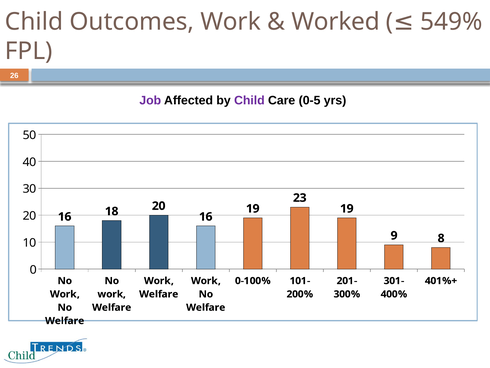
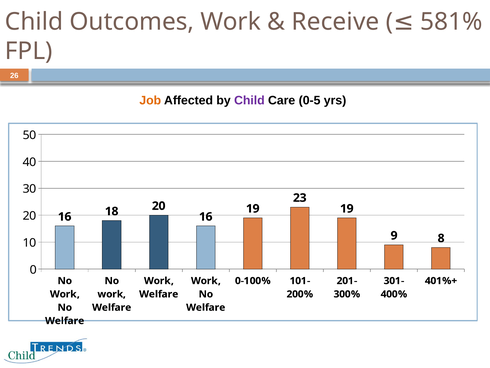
Worked: Worked -> Receive
549%: 549% -> 581%
Job colour: purple -> orange
